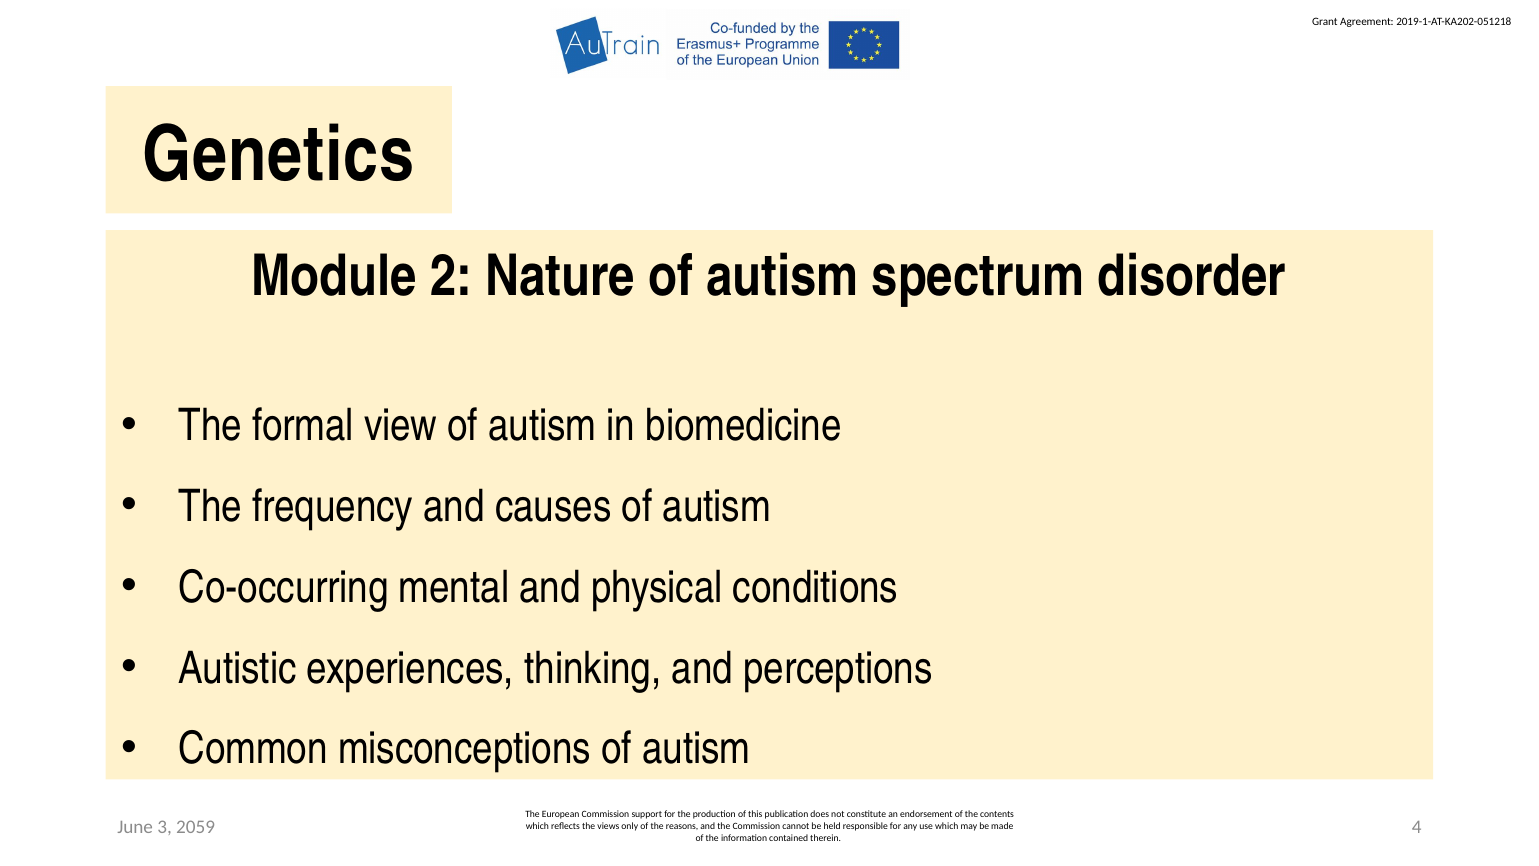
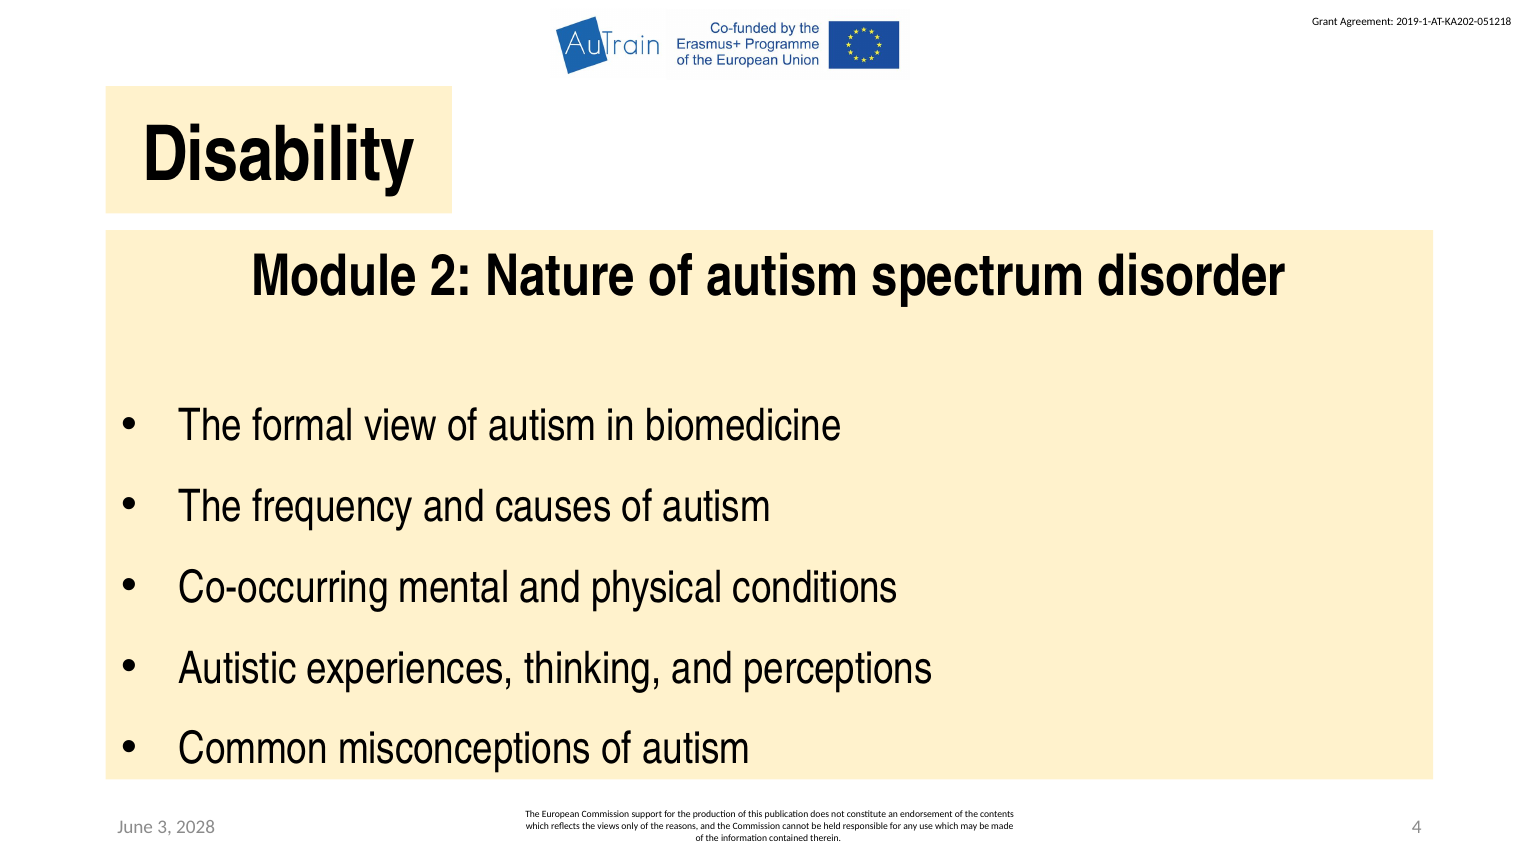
Genetics: Genetics -> Disability
2059: 2059 -> 2028
